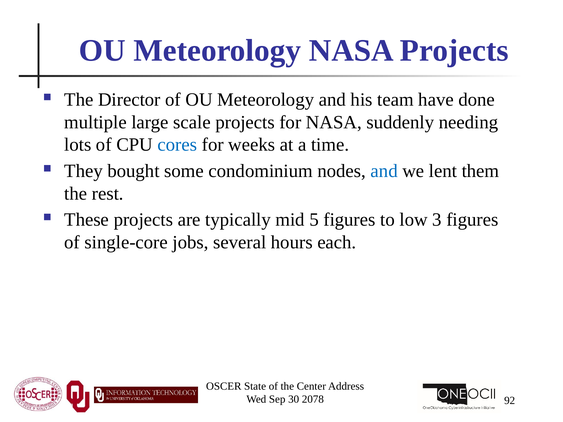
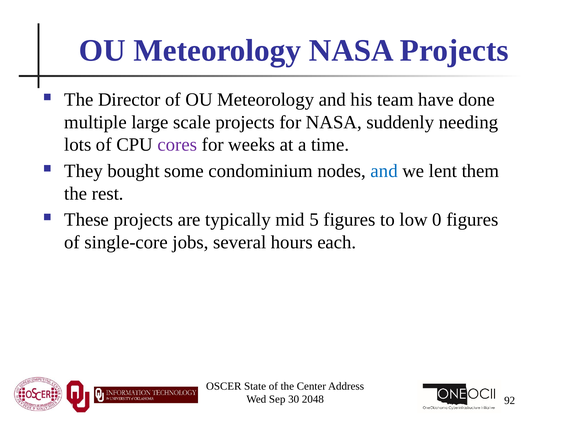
cores colour: blue -> purple
3: 3 -> 0
2078: 2078 -> 2048
